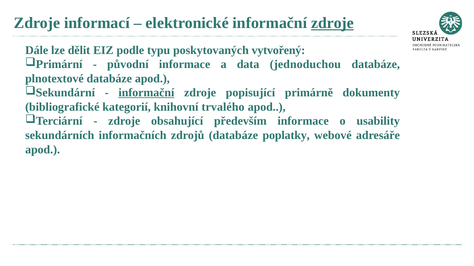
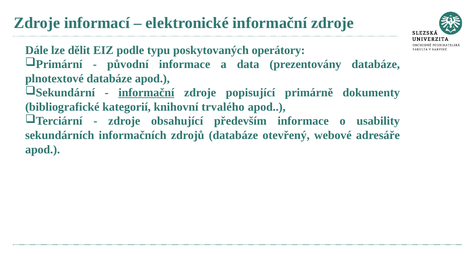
zdroje at (332, 23) underline: present -> none
vytvořený: vytvořený -> operátory
jednoduchou: jednoduchou -> prezentovány
poplatky: poplatky -> otevřený
